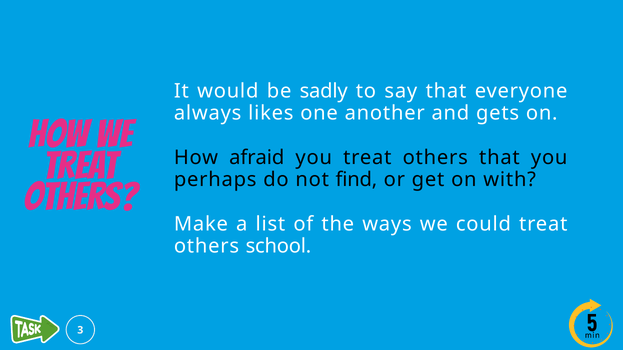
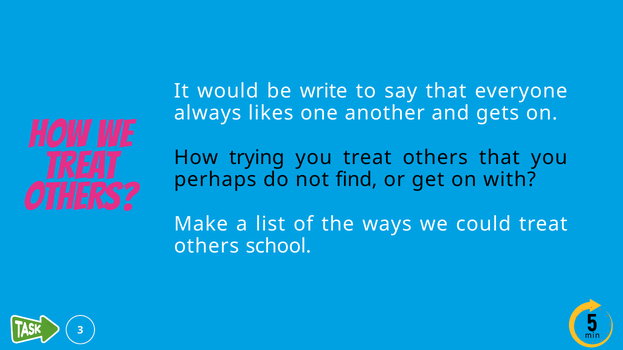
sadly: sadly -> write
afraid: afraid -> trying
